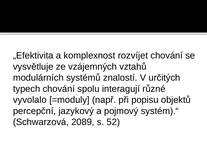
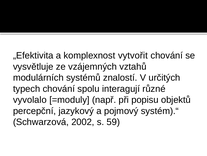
rozvíjet: rozvíjet -> vytvořit
2089: 2089 -> 2002
52: 52 -> 59
